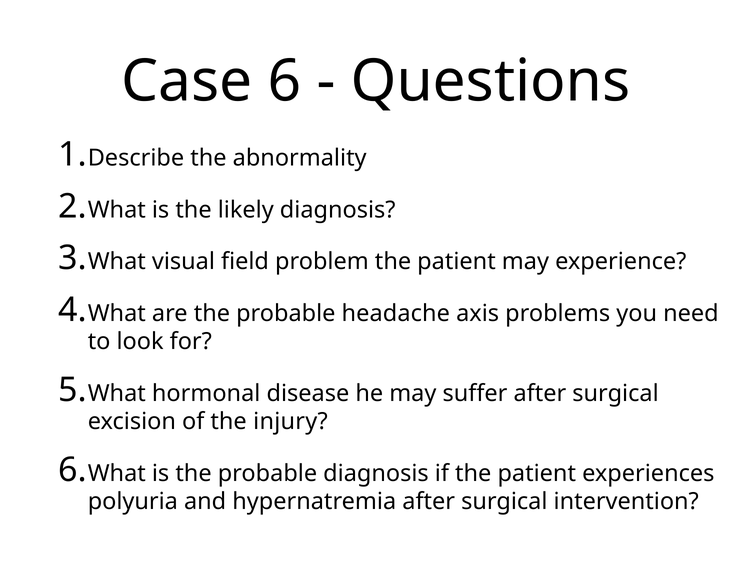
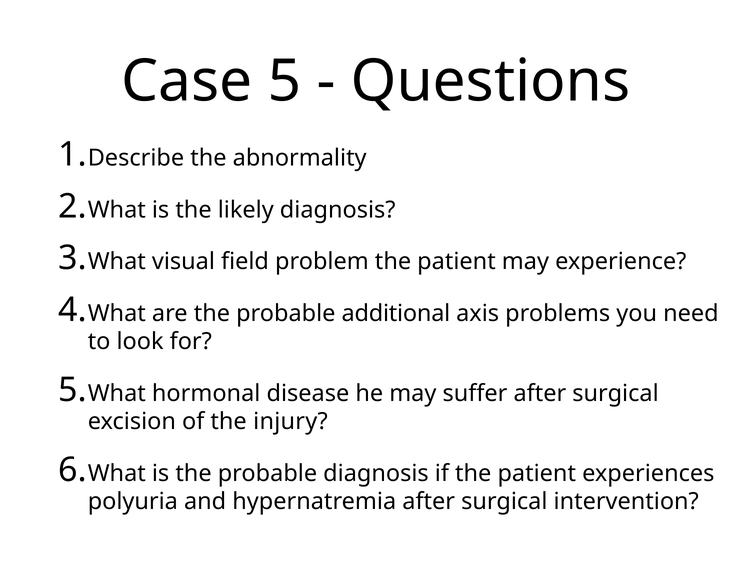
Case 6: 6 -> 5
headache: headache -> additional
